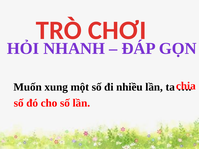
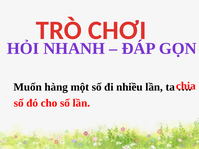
xung: xung -> hàng
